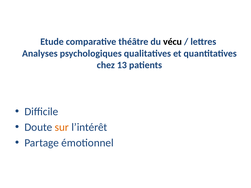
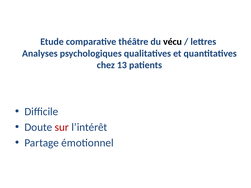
sur colour: orange -> red
